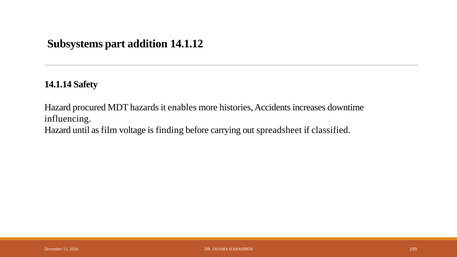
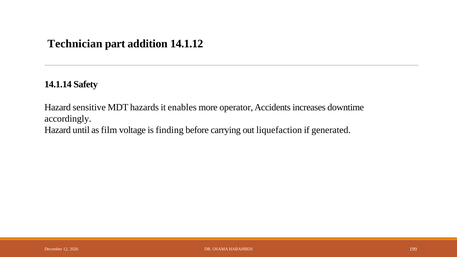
Subsystems: Subsystems -> Technician
procured: procured -> sensitive
histories: histories -> operator
influencing: influencing -> accordingly
spreadsheet: spreadsheet -> liquefaction
classified: classified -> generated
